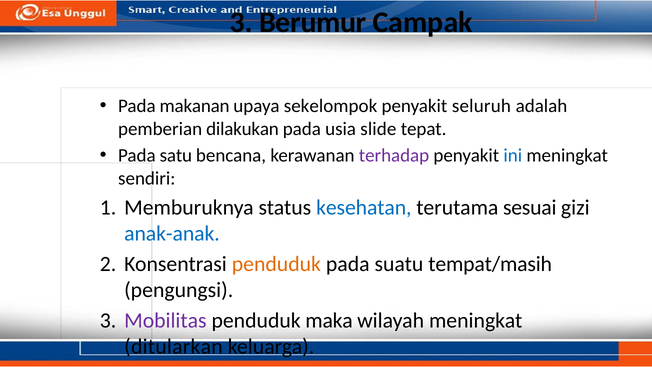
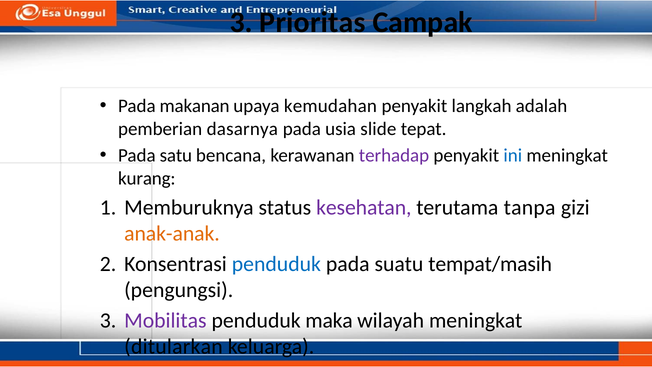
Berumur: Berumur -> Prioritas
sekelompok: sekelompok -> kemudahan
seluruh: seluruh -> langkah
dilakukan: dilakukan -> dasarnya
sendiri: sendiri -> kurang
kesehatan colour: blue -> purple
sesuai: sesuai -> tanpa
anak-anak colour: blue -> orange
penduduk at (276, 264) colour: orange -> blue
